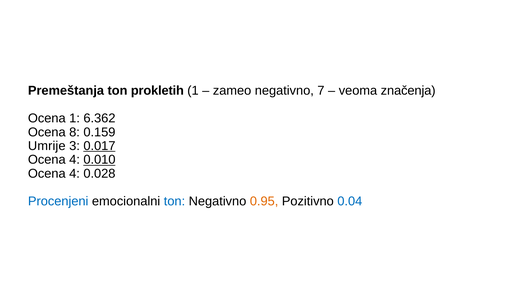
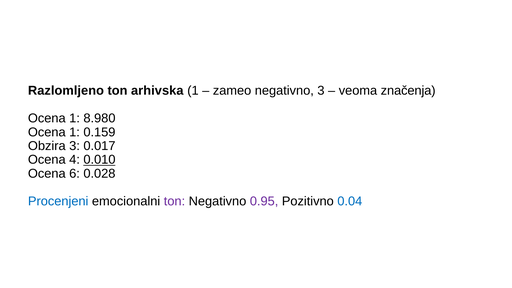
Premeštanja: Premeštanja -> Razlomljeno
prokletih: prokletih -> arhivska
negativno 7: 7 -> 3
6.362: 6.362 -> 8.980
8 at (75, 132): 8 -> 1
Umrije: Umrije -> Obzira
0.017 underline: present -> none
4 at (75, 174): 4 -> 6
ton at (174, 201) colour: blue -> purple
0.95 colour: orange -> purple
